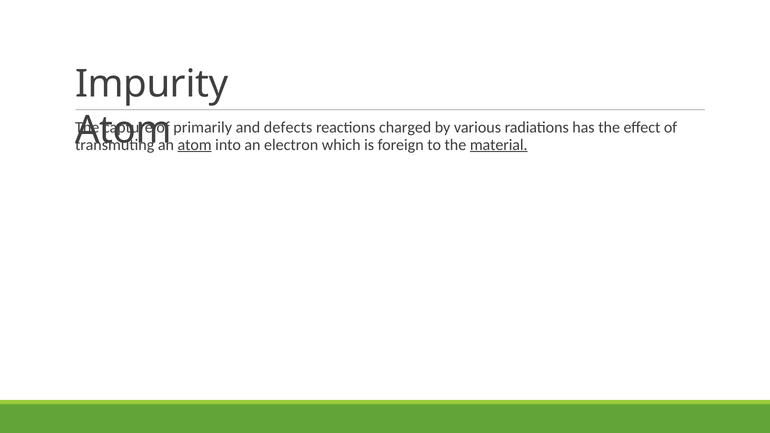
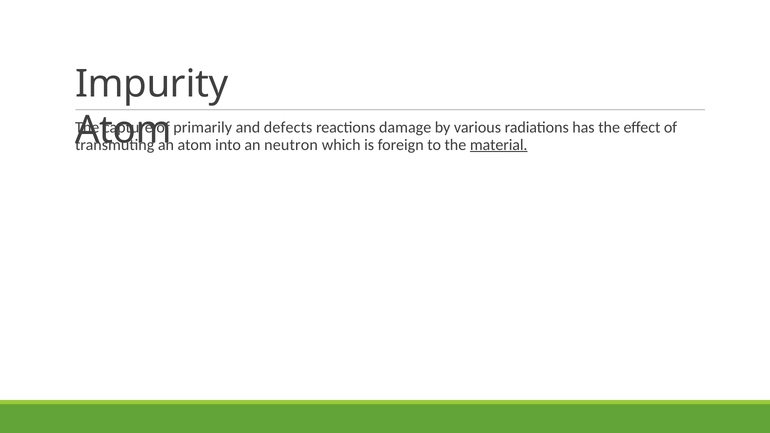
charged: charged -> damage
atom at (195, 145) underline: present -> none
electron: electron -> neutron
